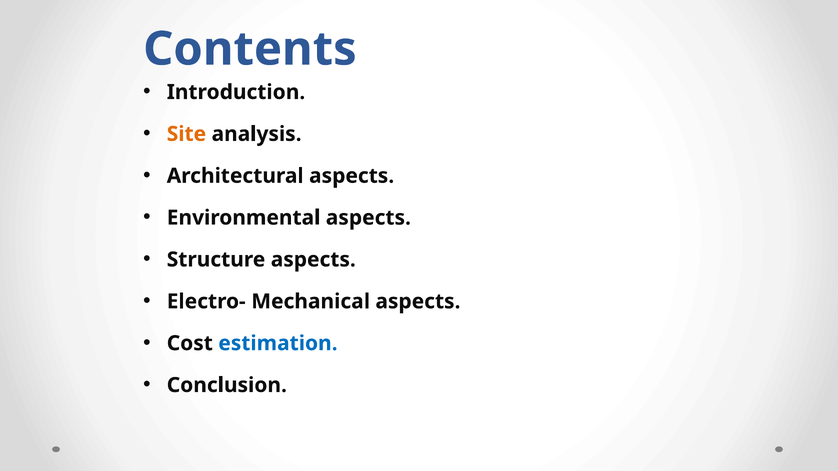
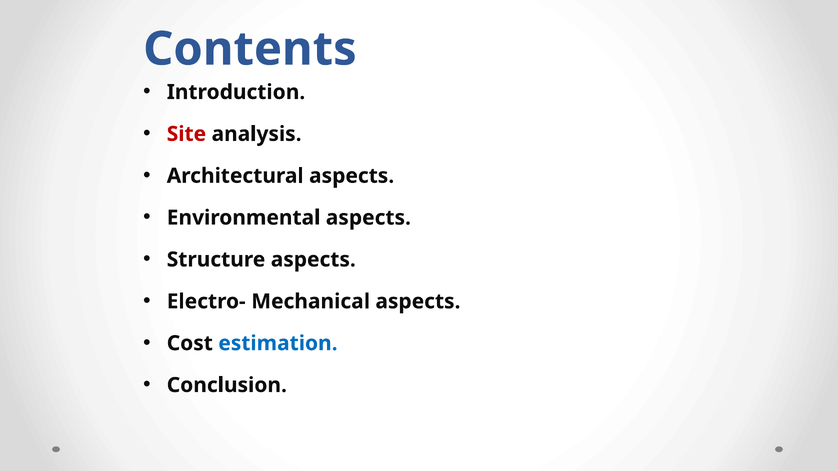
Site colour: orange -> red
